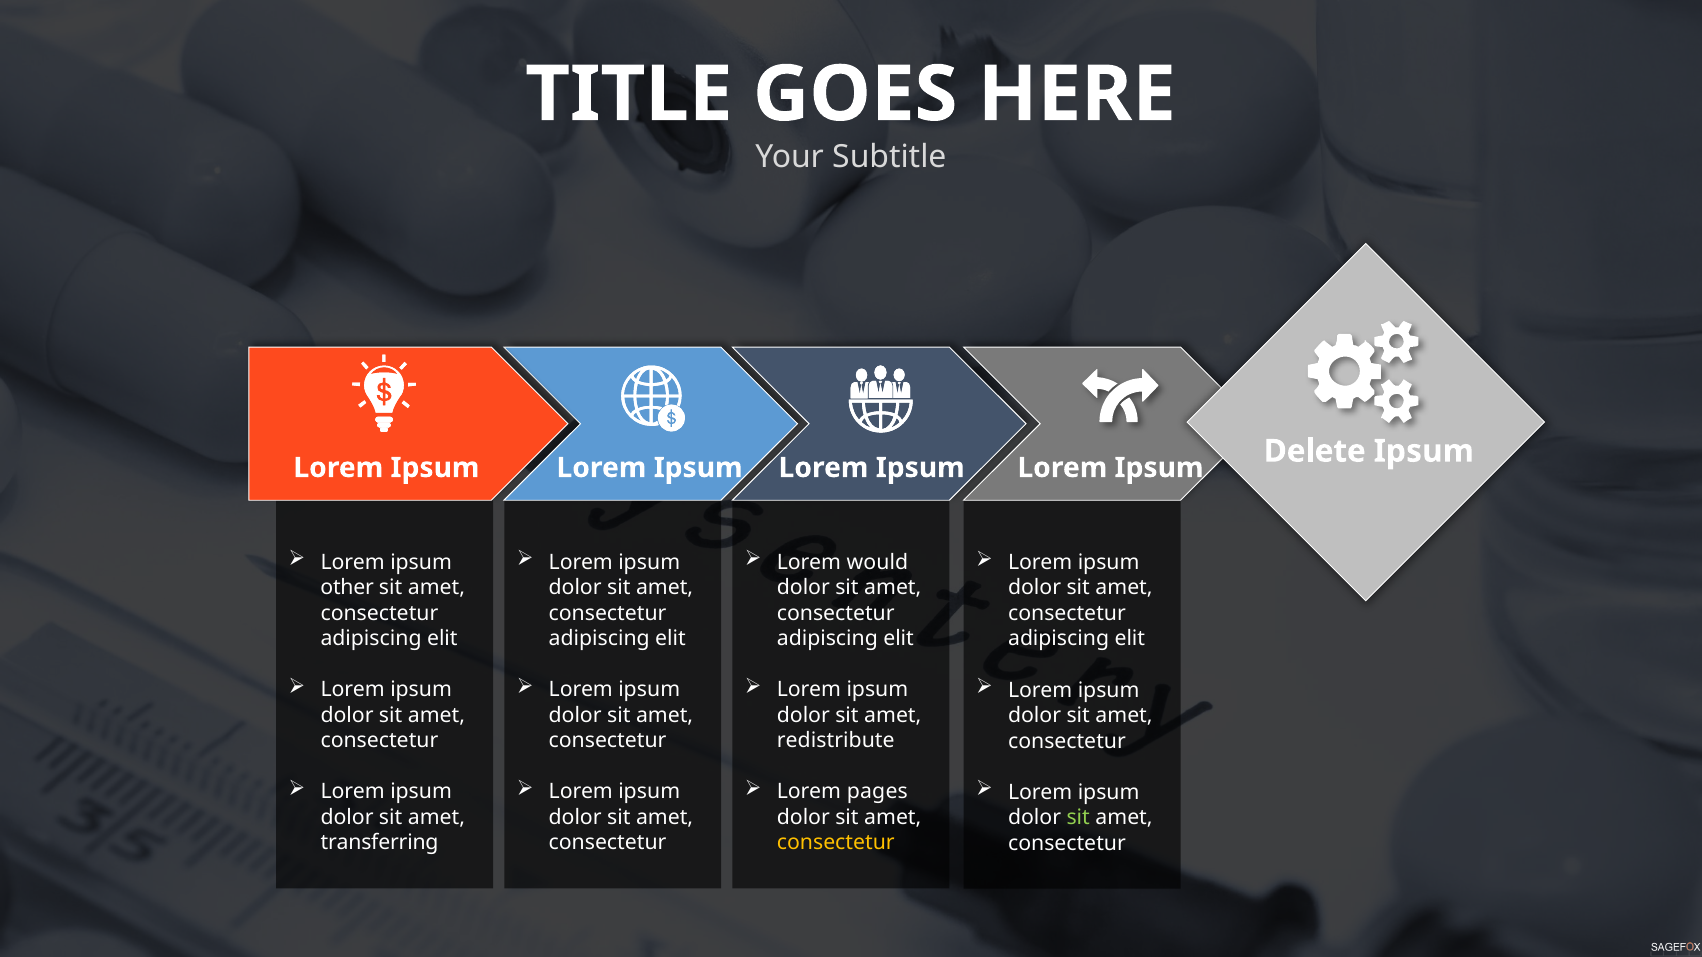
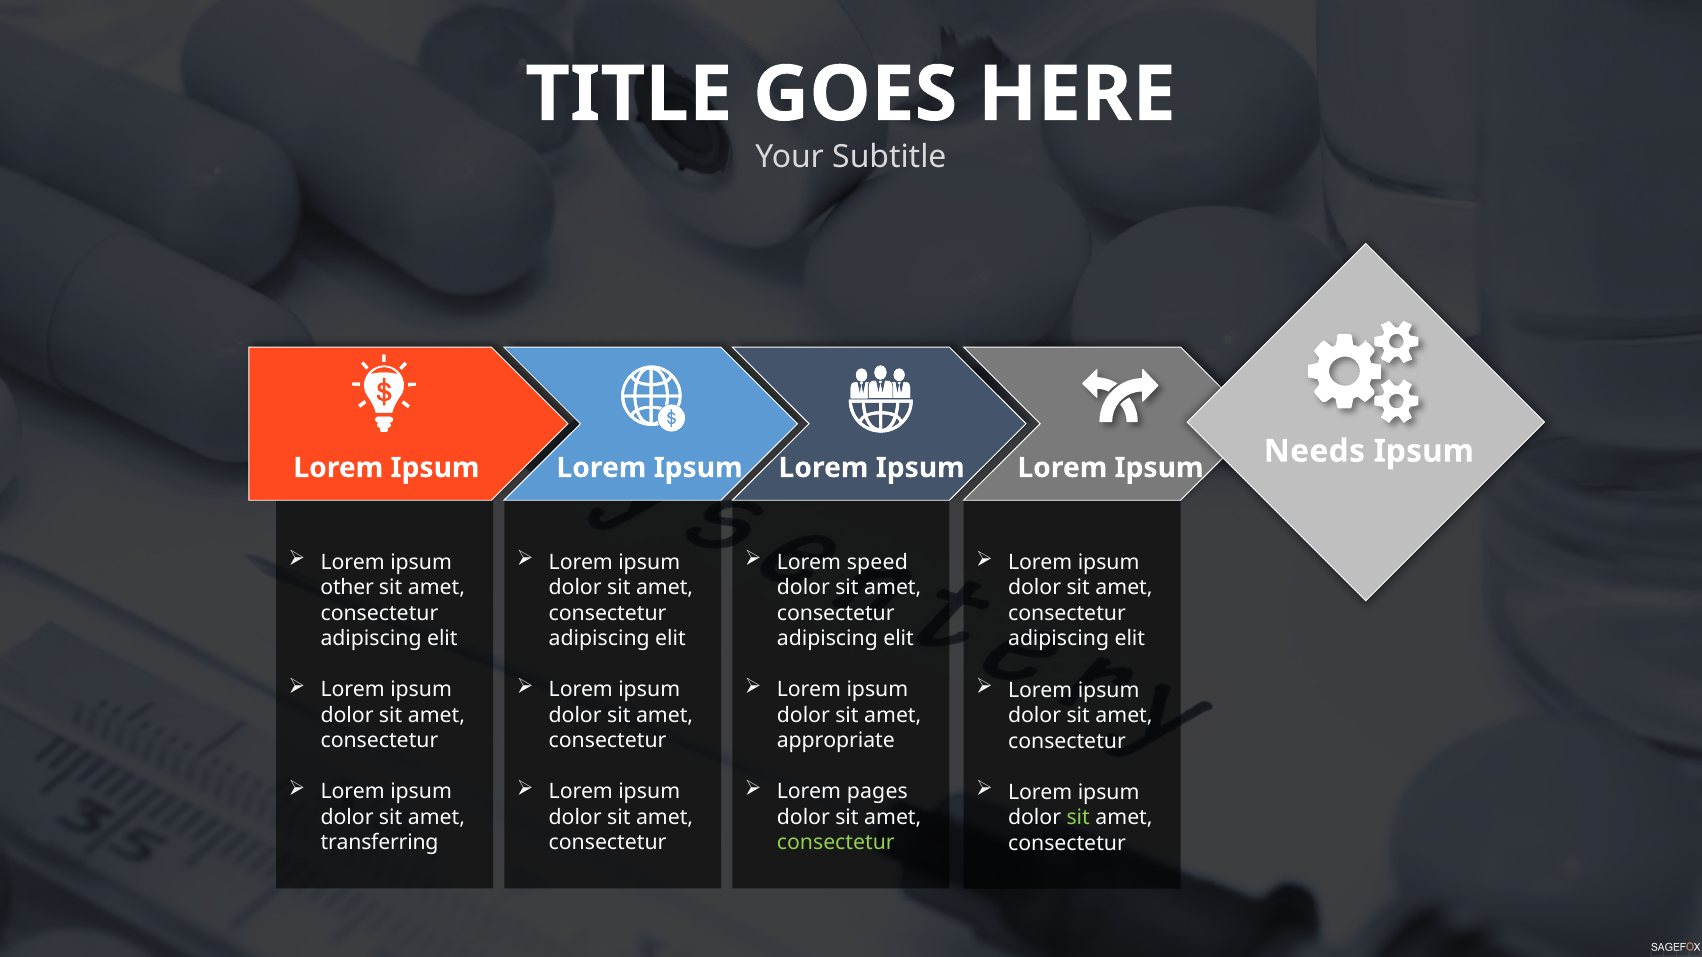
Delete: Delete -> Needs
would: would -> speed
redistribute: redistribute -> appropriate
consectetur at (836, 843) colour: yellow -> light green
